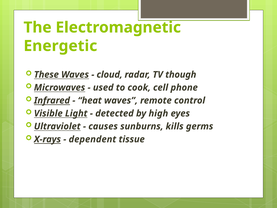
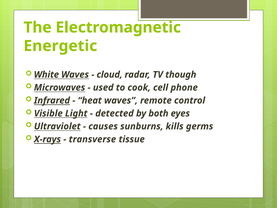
These: These -> White
high: high -> both
dependent: dependent -> transverse
